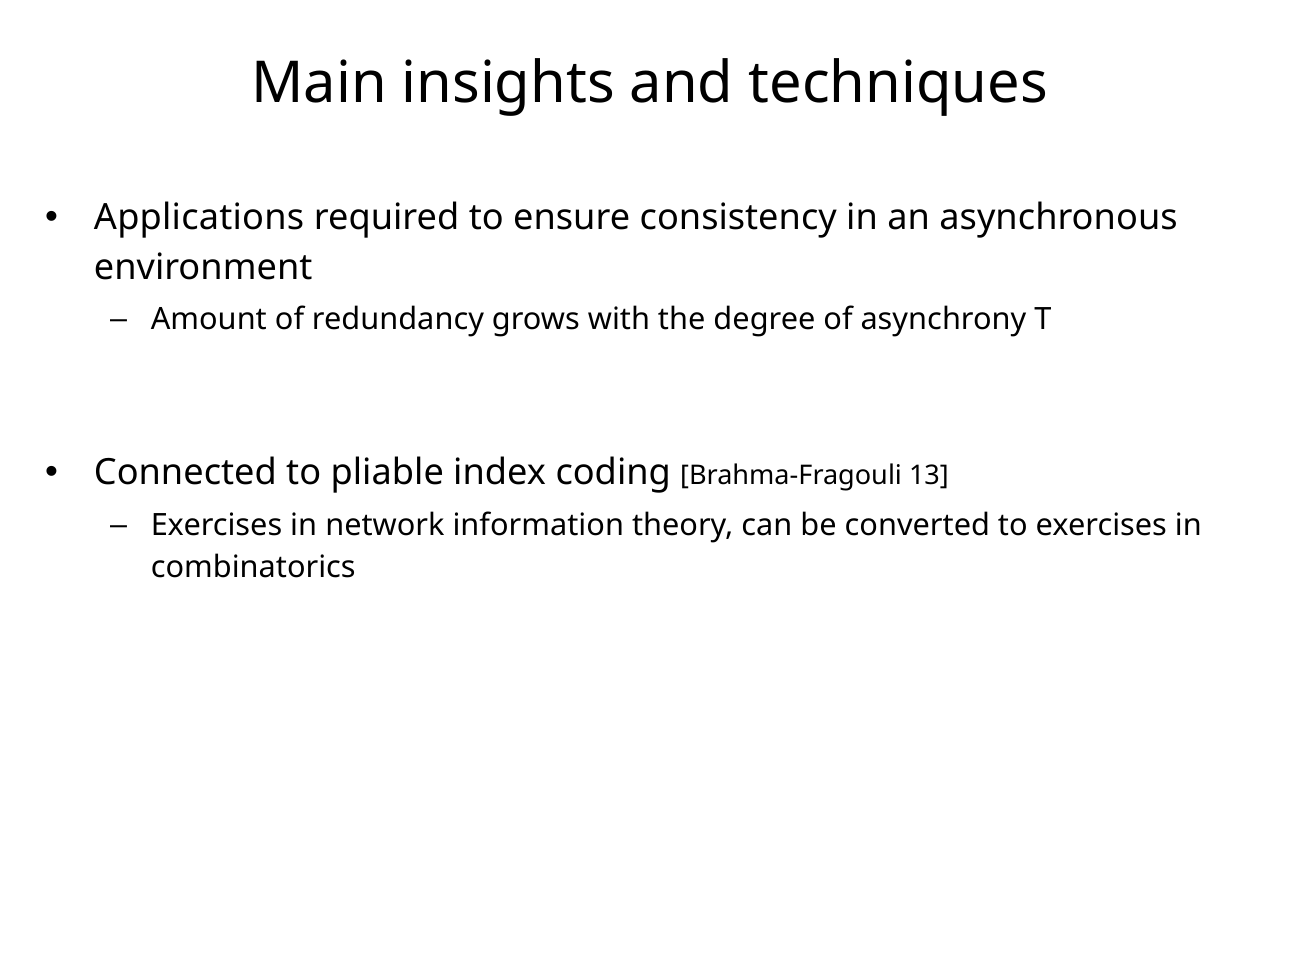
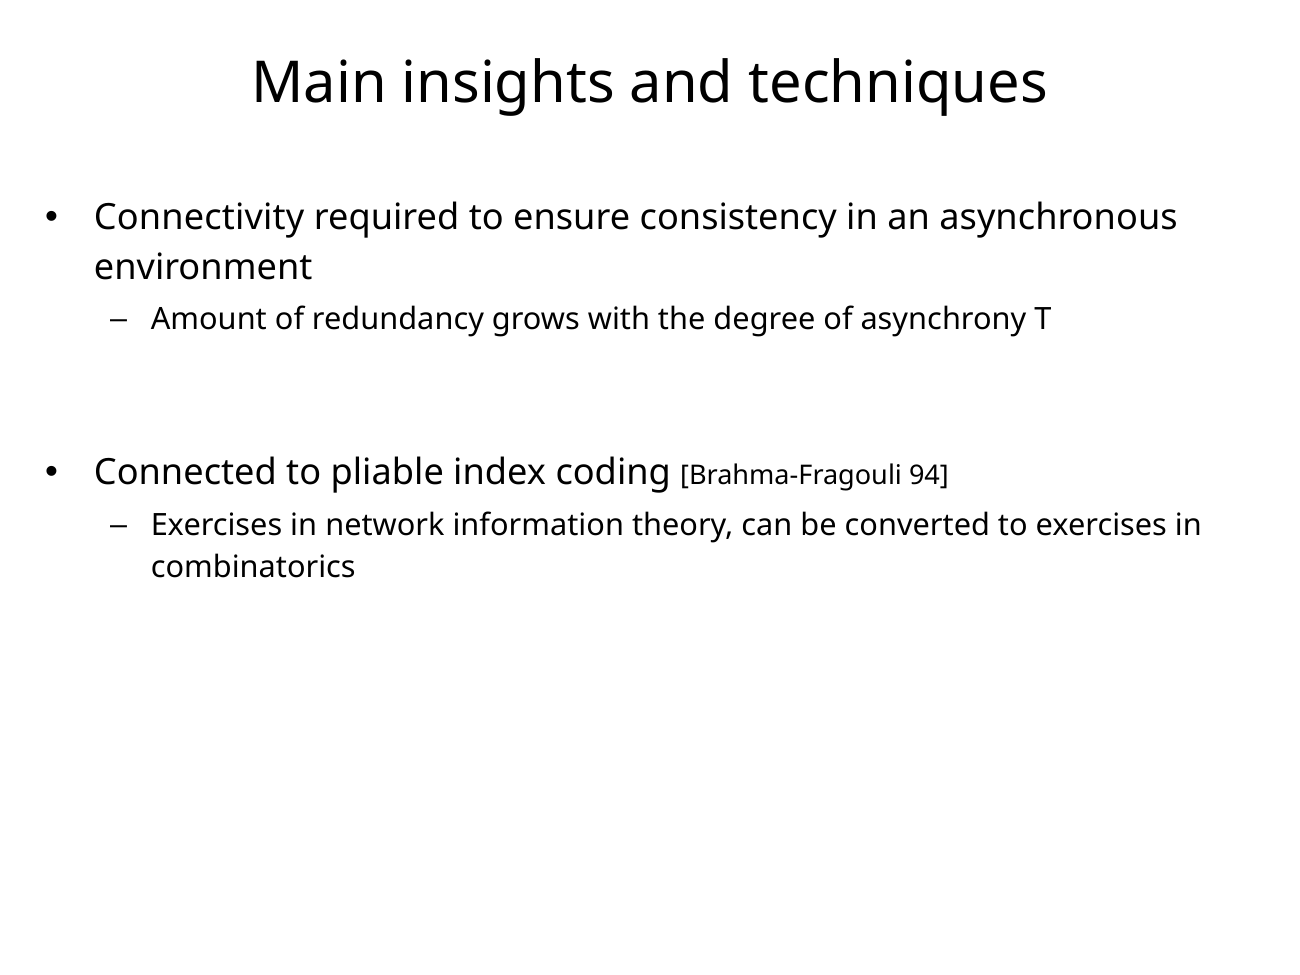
Applications: Applications -> Connectivity
13: 13 -> 94
